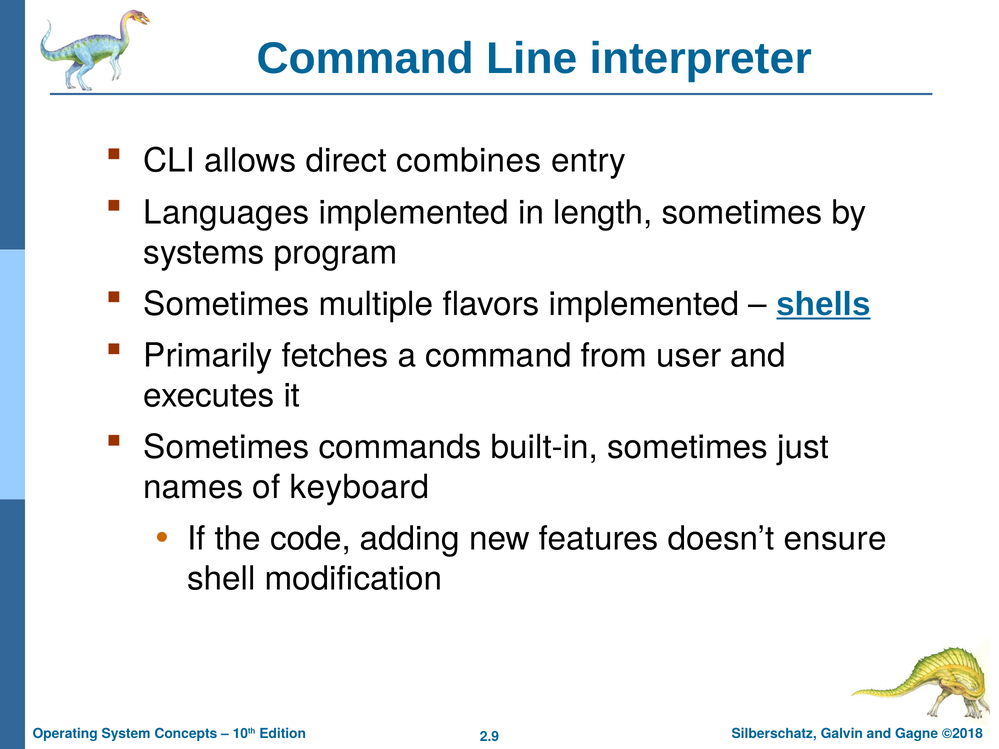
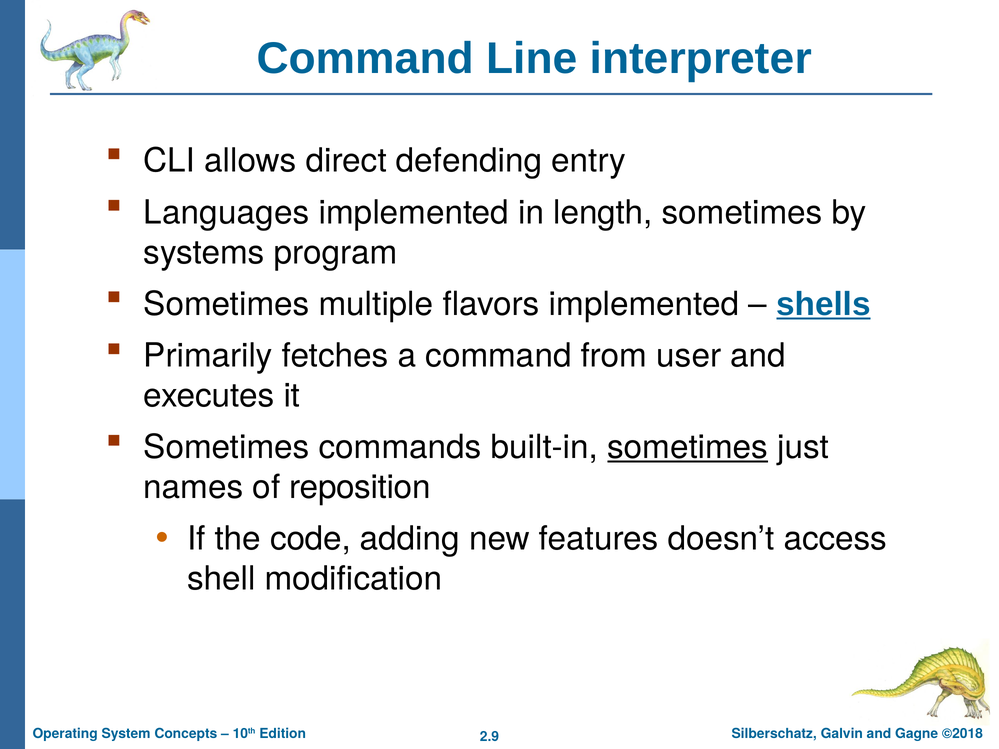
combines: combines -> defending
sometimes at (688, 447) underline: none -> present
keyboard: keyboard -> reposition
ensure: ensure -> access
